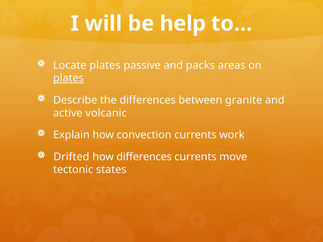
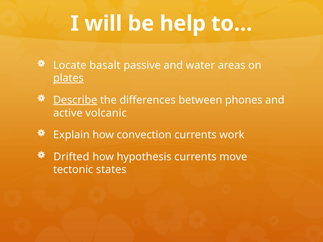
Locate plates: plates -> basalt
packs: packs -> water
Describe underline: none -> present
granite: granite -> phones
how differences: differences -> hypothesis
